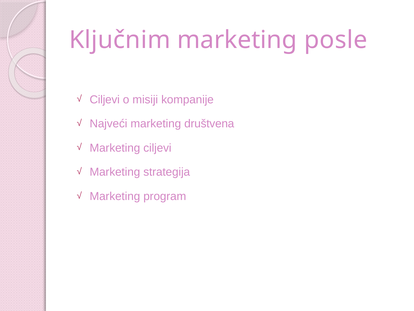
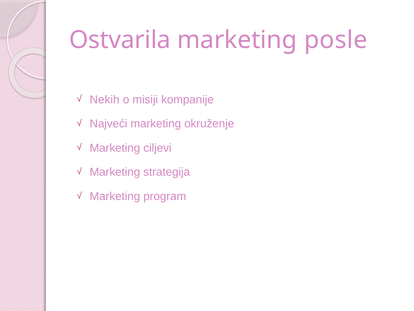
Ključnim: Ključnim -> Ostvarila
Ciljevi at (105, 99): Ciljevi -> Nekih
društvena: društvena -> okruženje
